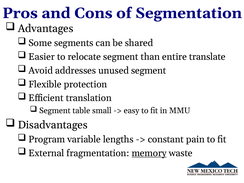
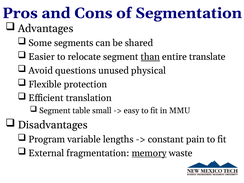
than underline: none -> present
addresses: addresses -> questions
unused segment: segment -> physical
